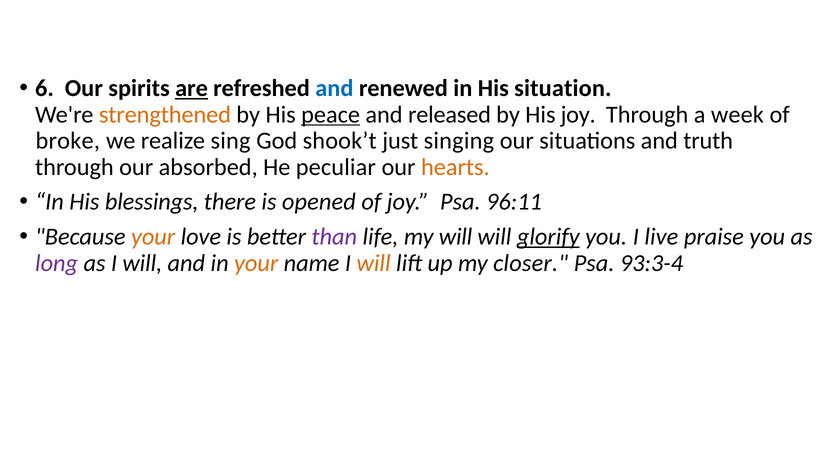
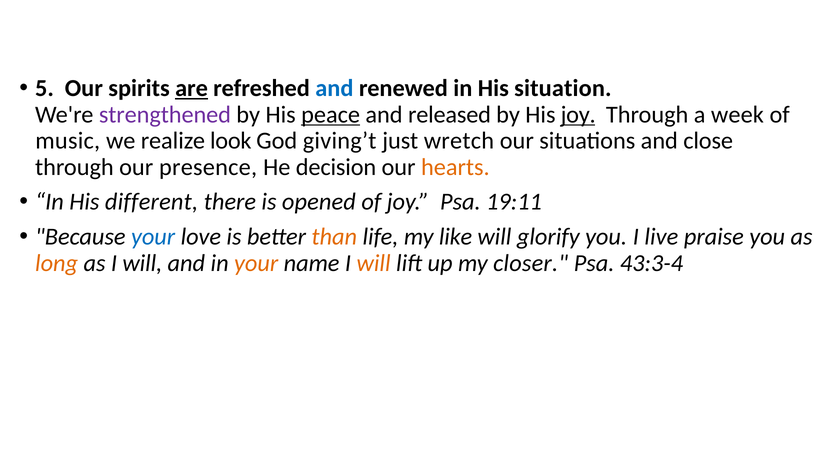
6: 6 -> 5
strengthened colour: orange -> purple
joy at (578, 115) underline: none -> present
broke: broke -> music
sing: sing -> look
shook’t: shook’t -> giving’t
singing: singing -> wretch
truth: truth -> close
absorbed: absorbed -> presence
peculiar: peculiar -> decision
blessings: blessings -> different
96:11: 96:11 -> 19:11
your at (153, 237) colour: orange -> blue
than colour: purple -> orange
my will: will -> like
glorify underline: present -> none
long colour: purple -> orange
93:3-4: 93:3-4 -> 43:3-4
